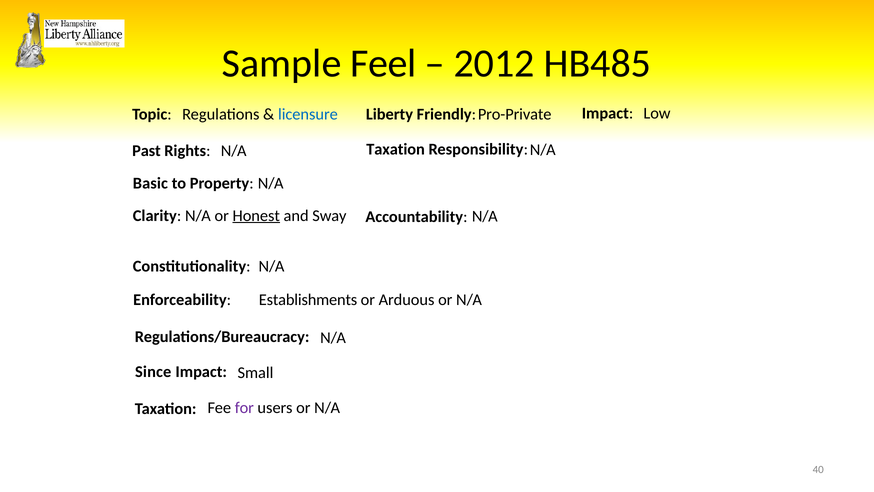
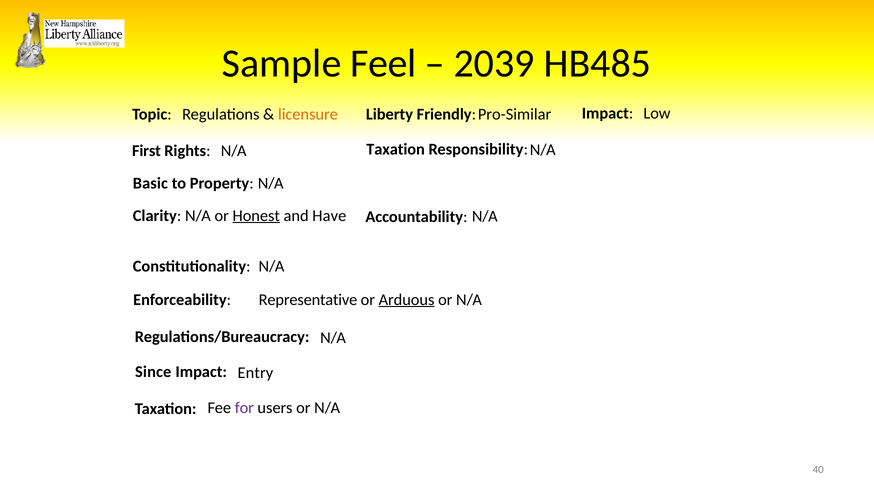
2012: 2012 -> 2039
Pro-Private: Pro-Private -> Pro-Similar
licensure colour: blue -> orange
Past: Past -> First
Sway: Sway -> Have
Establishments: Establishments -> Representative
Arduous underline: none -> present
Small: Small -> Entry
